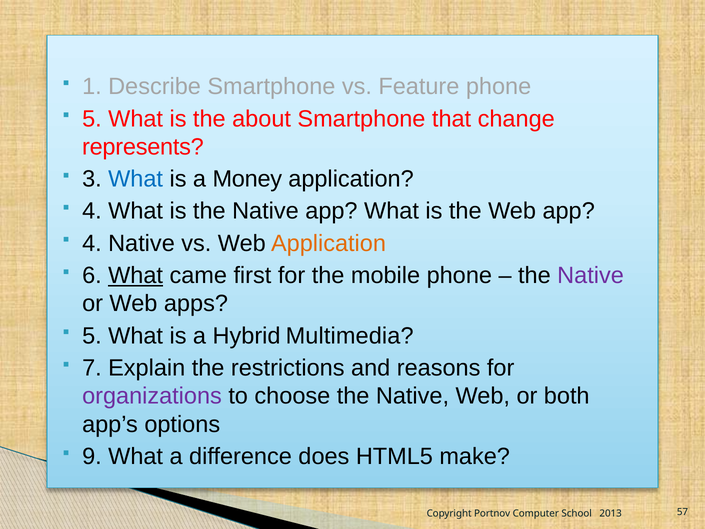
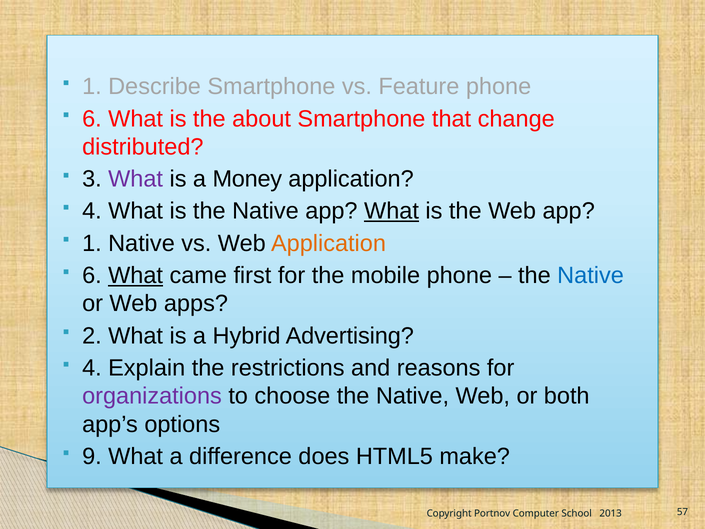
5 at (92, 119): 5 -> 6
represents: represents -> distributed
What at (136, 179) colour: blue -> purple
What at (391, 211) underline: none -> present
4 at (92, 243): 4 -> 1
Native at (591, 275) colour: purple -> blue
5 at (92, 336): 5 -> 2
Multimedia: Multimedia -> Advertising
7 at (92, 368): 7 -> 4
